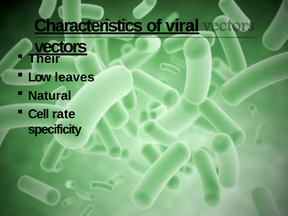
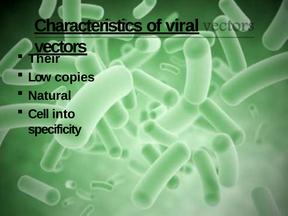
leaves: leaves -> copies
rate: rate -> into
